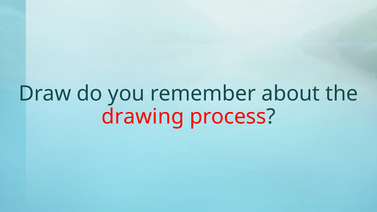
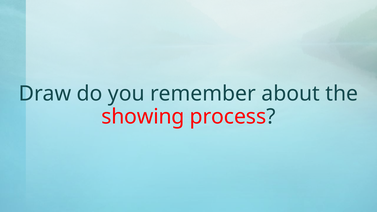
drawing: drawing -> showing
